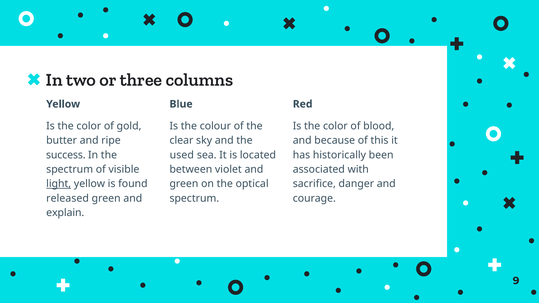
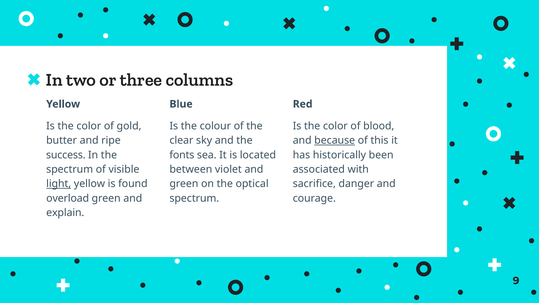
because underline: none -> present
used: used -> fonts
released: released -> overload
